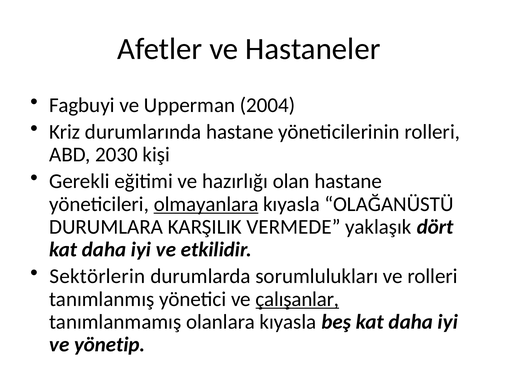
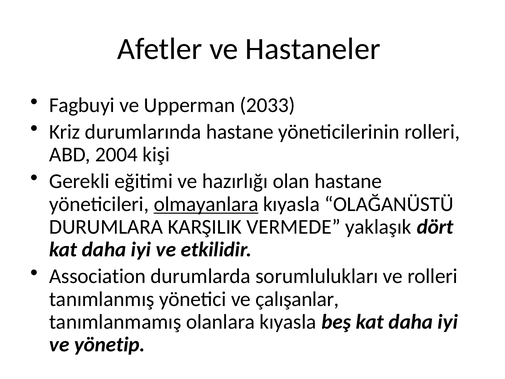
2004: 2004 -> 2033
2030: 2030 -> 2004
Sektörlerin: Sektörlerin -> Association
çalışanlar underline: present -> none
